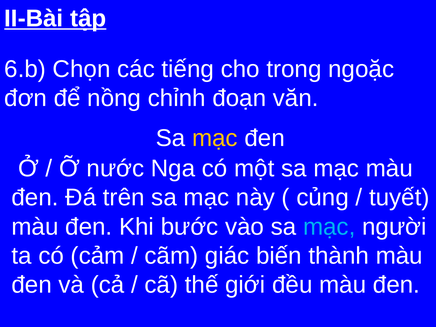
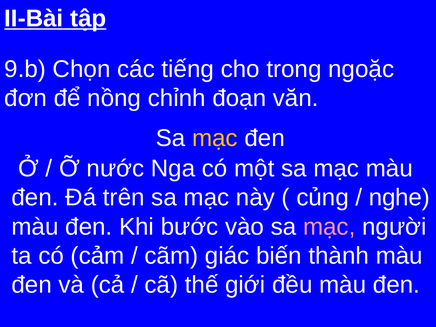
6.b: 6.b -> 9.b
tuyết: tuyết -> nghe
mạc at (329, 227) colour: light blue -> pink
